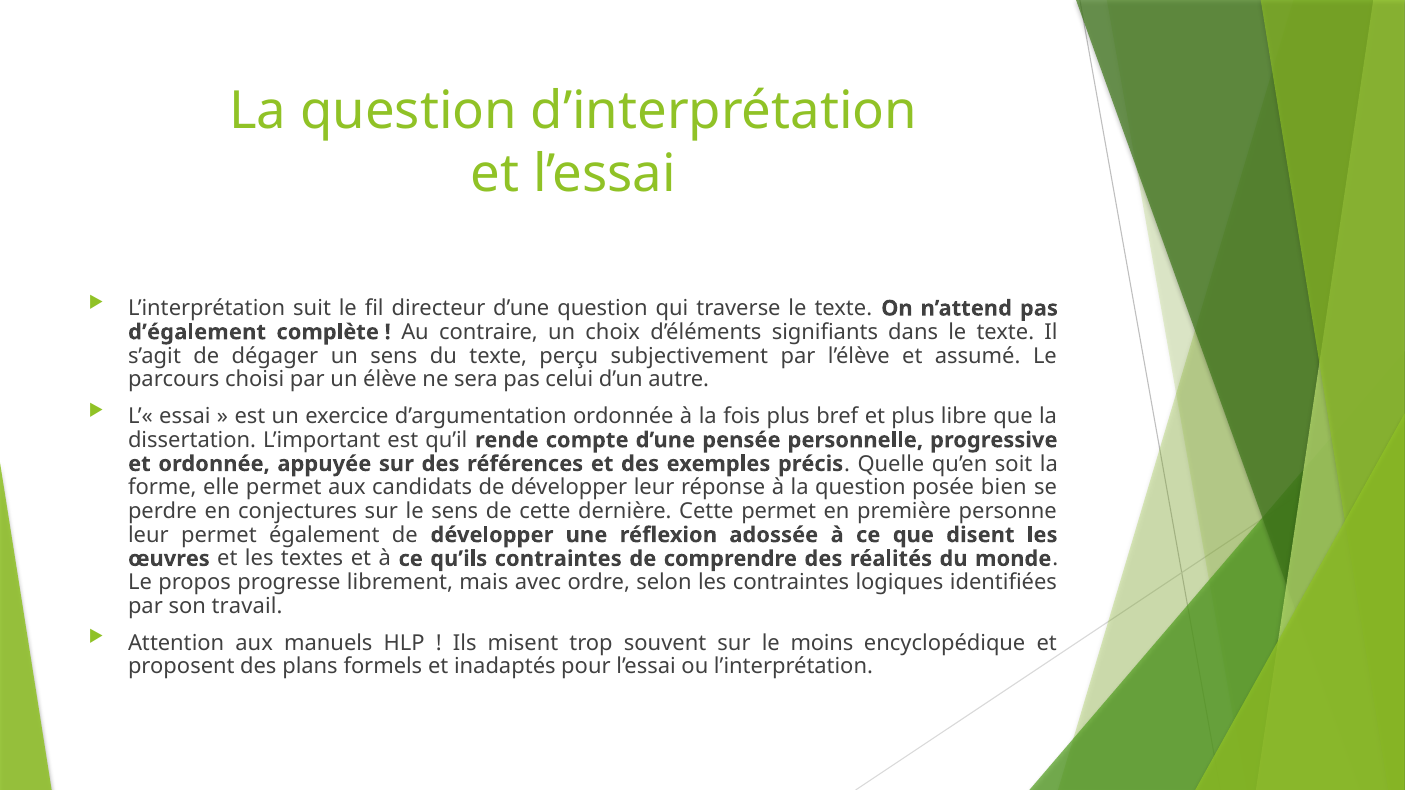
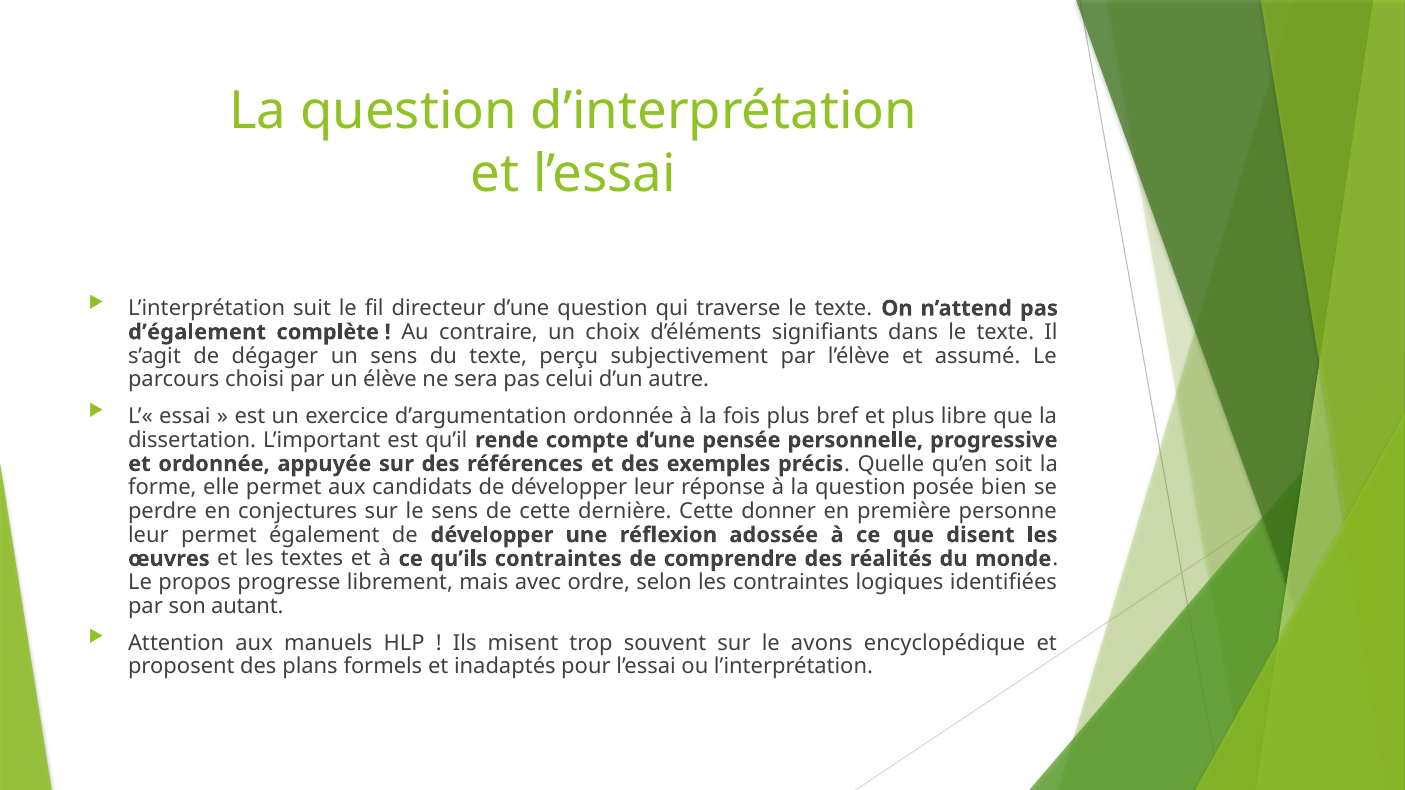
Cette permet: permet -> donner
travail: travail -> autant
moins: moins -> avons
